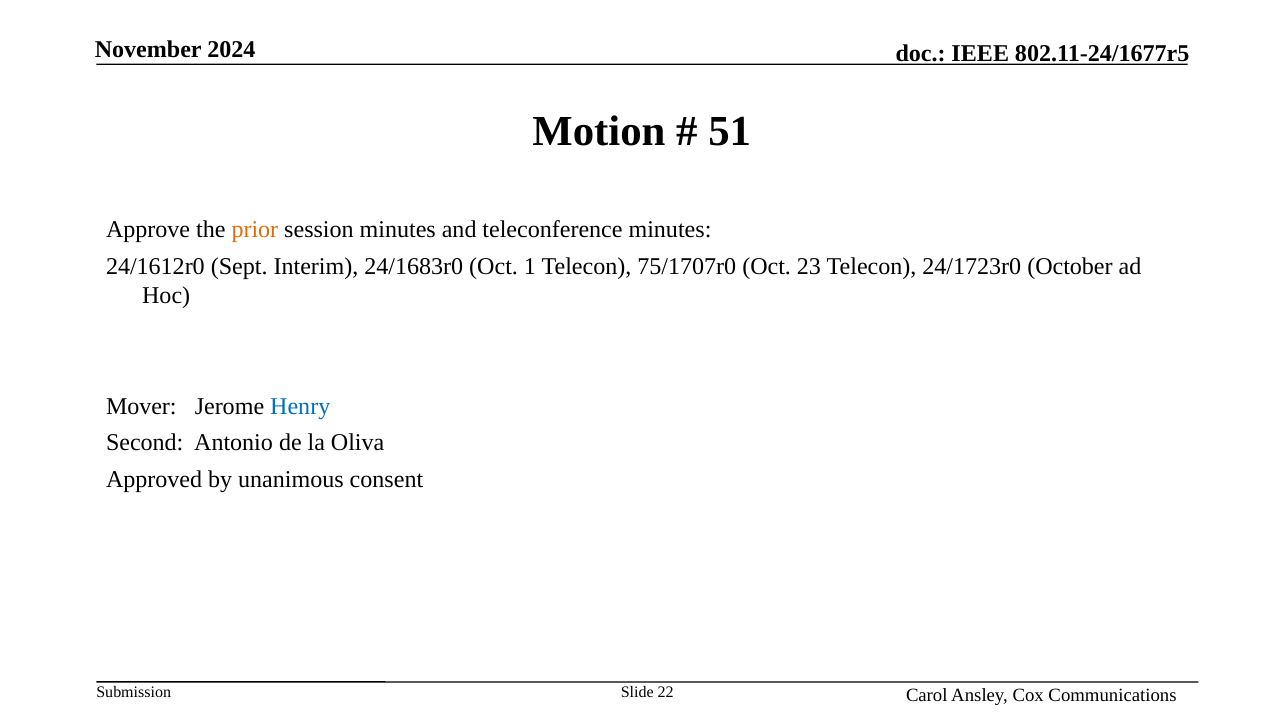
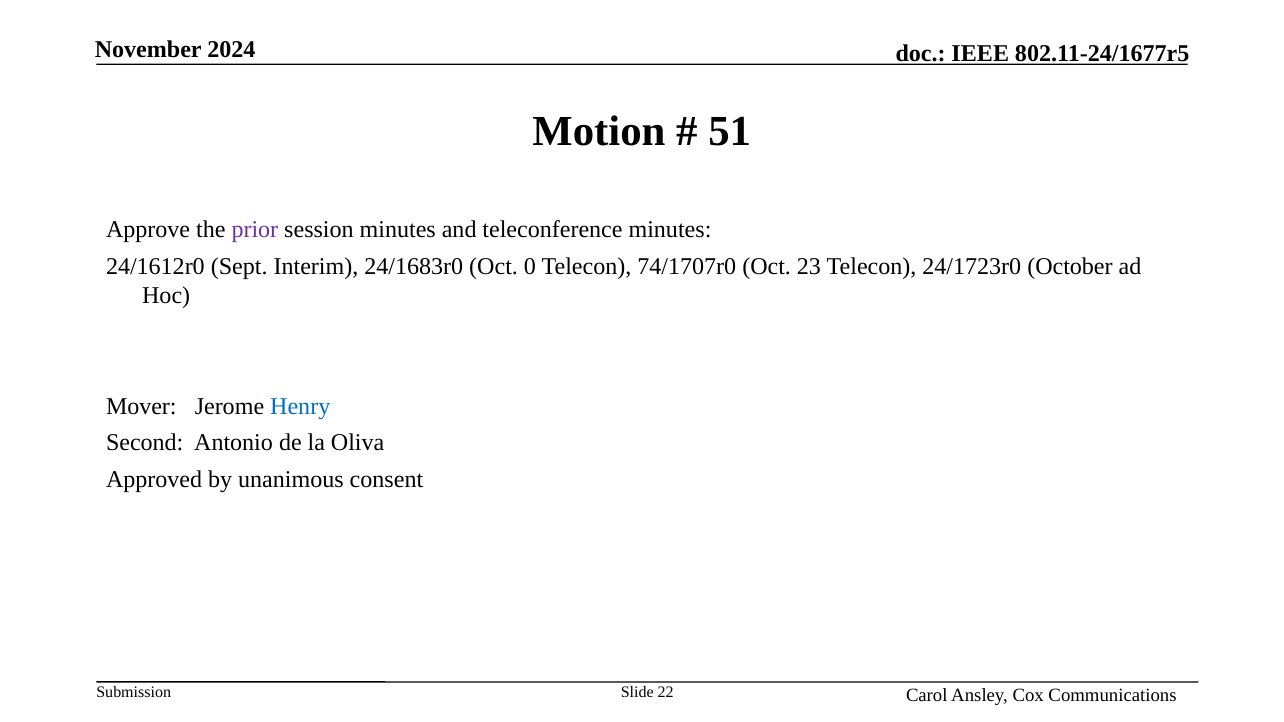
prior colour: orange -> purple
1: 1 -> 0
75/1707r0: 75/1707r0 -> 74/1707r0
